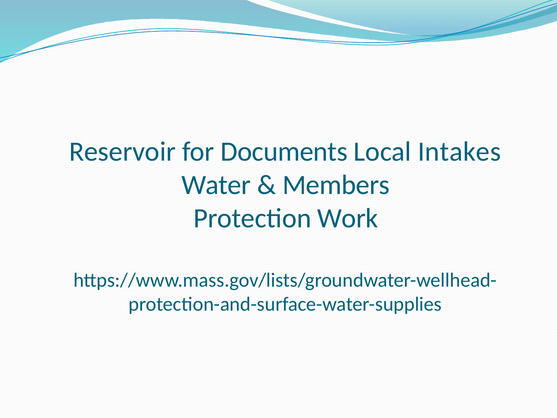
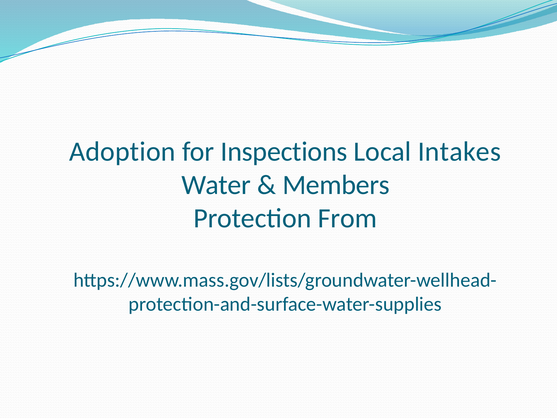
Reservoir: Reservoir -> Adoption
Documents: Documents -> Inspections
Work: Work -> From
